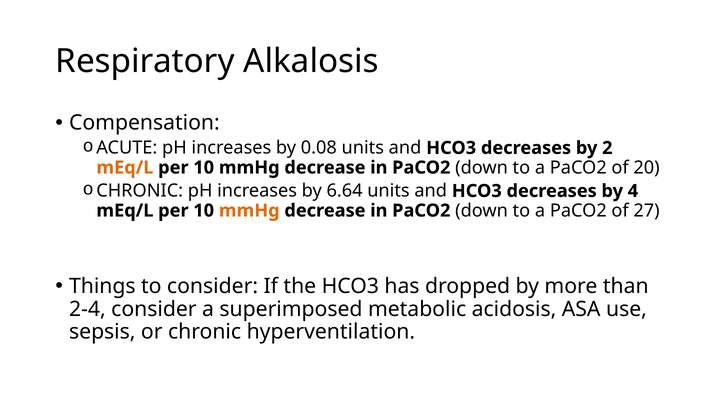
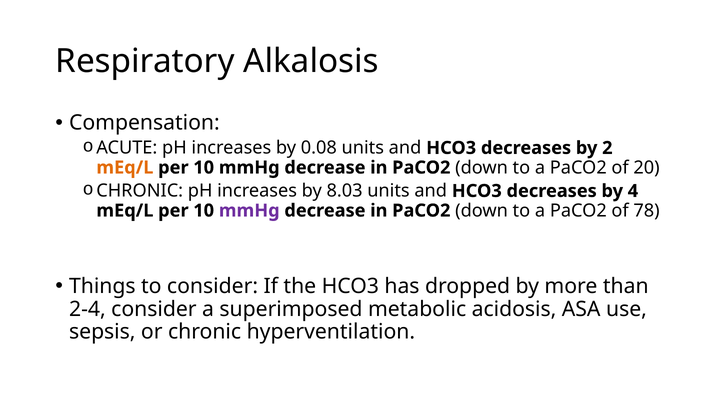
6.64: 6.64 -> 8.03
mmHg at (249, 211) colour: orange -> purple
27: 27 -> 78
